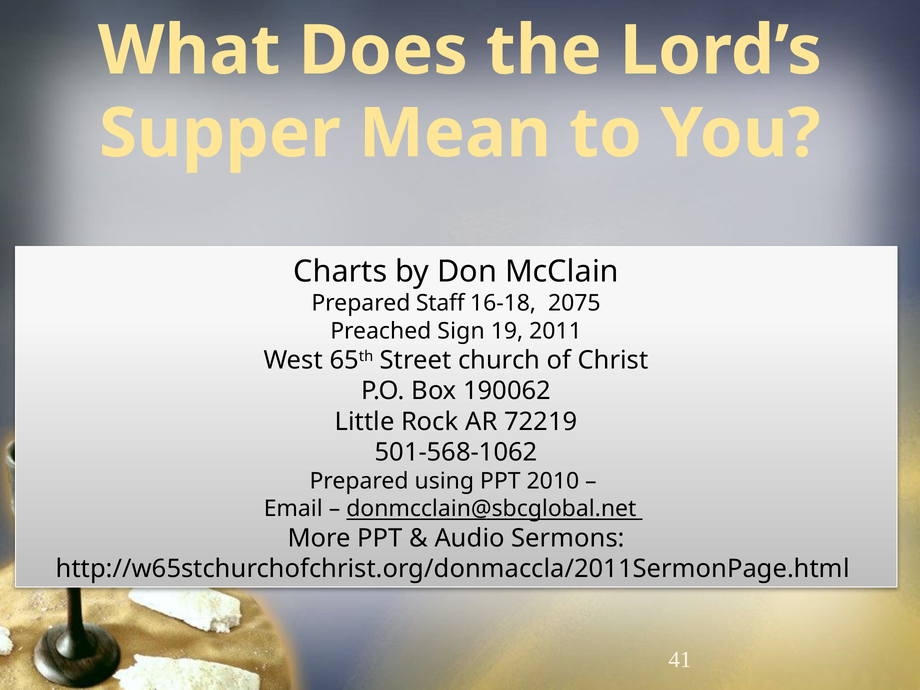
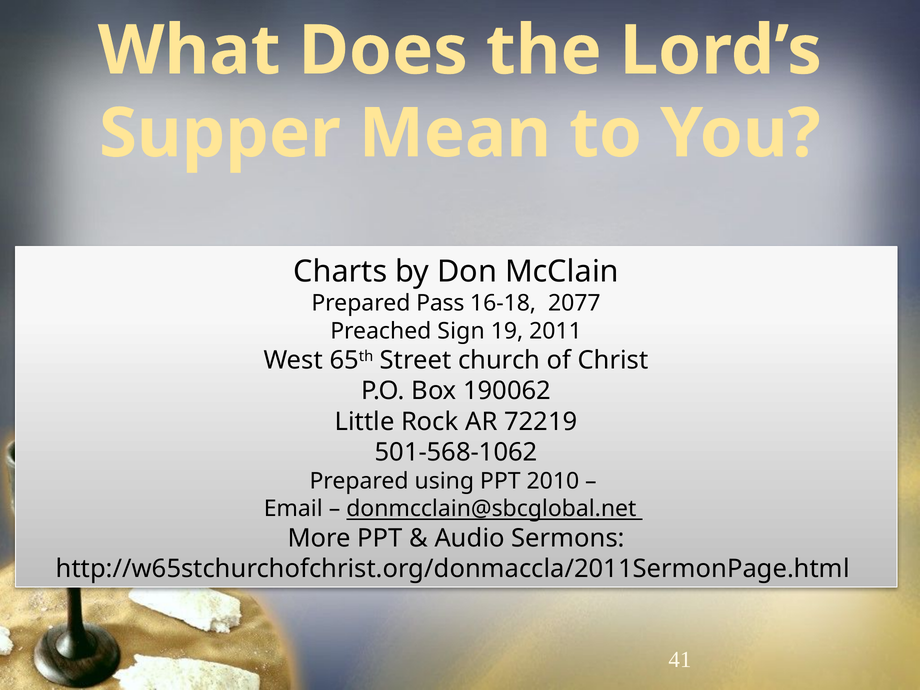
Staff: Staff -> Pass
2075: 2075 -> 2077
